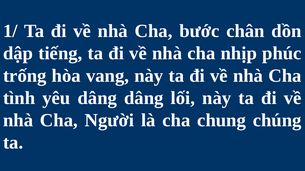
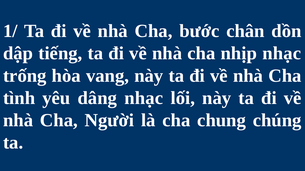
nhịp phúc: phúc -> nhạc
dâng dâng: dâng -> nhạc
